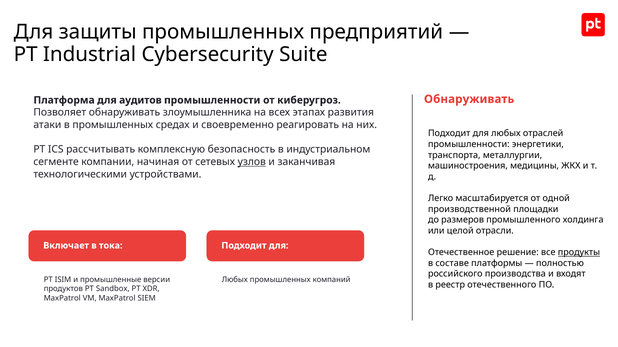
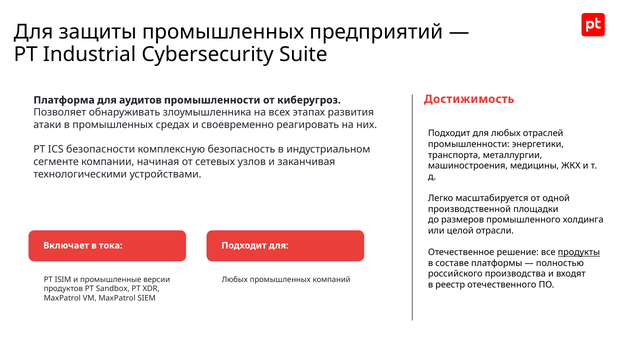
Обнаруживать at (469, 99): Обнаруживать -> Достижимость
рассчитывать: рассчитывать -> безопасности
узлов underline: present -> none
